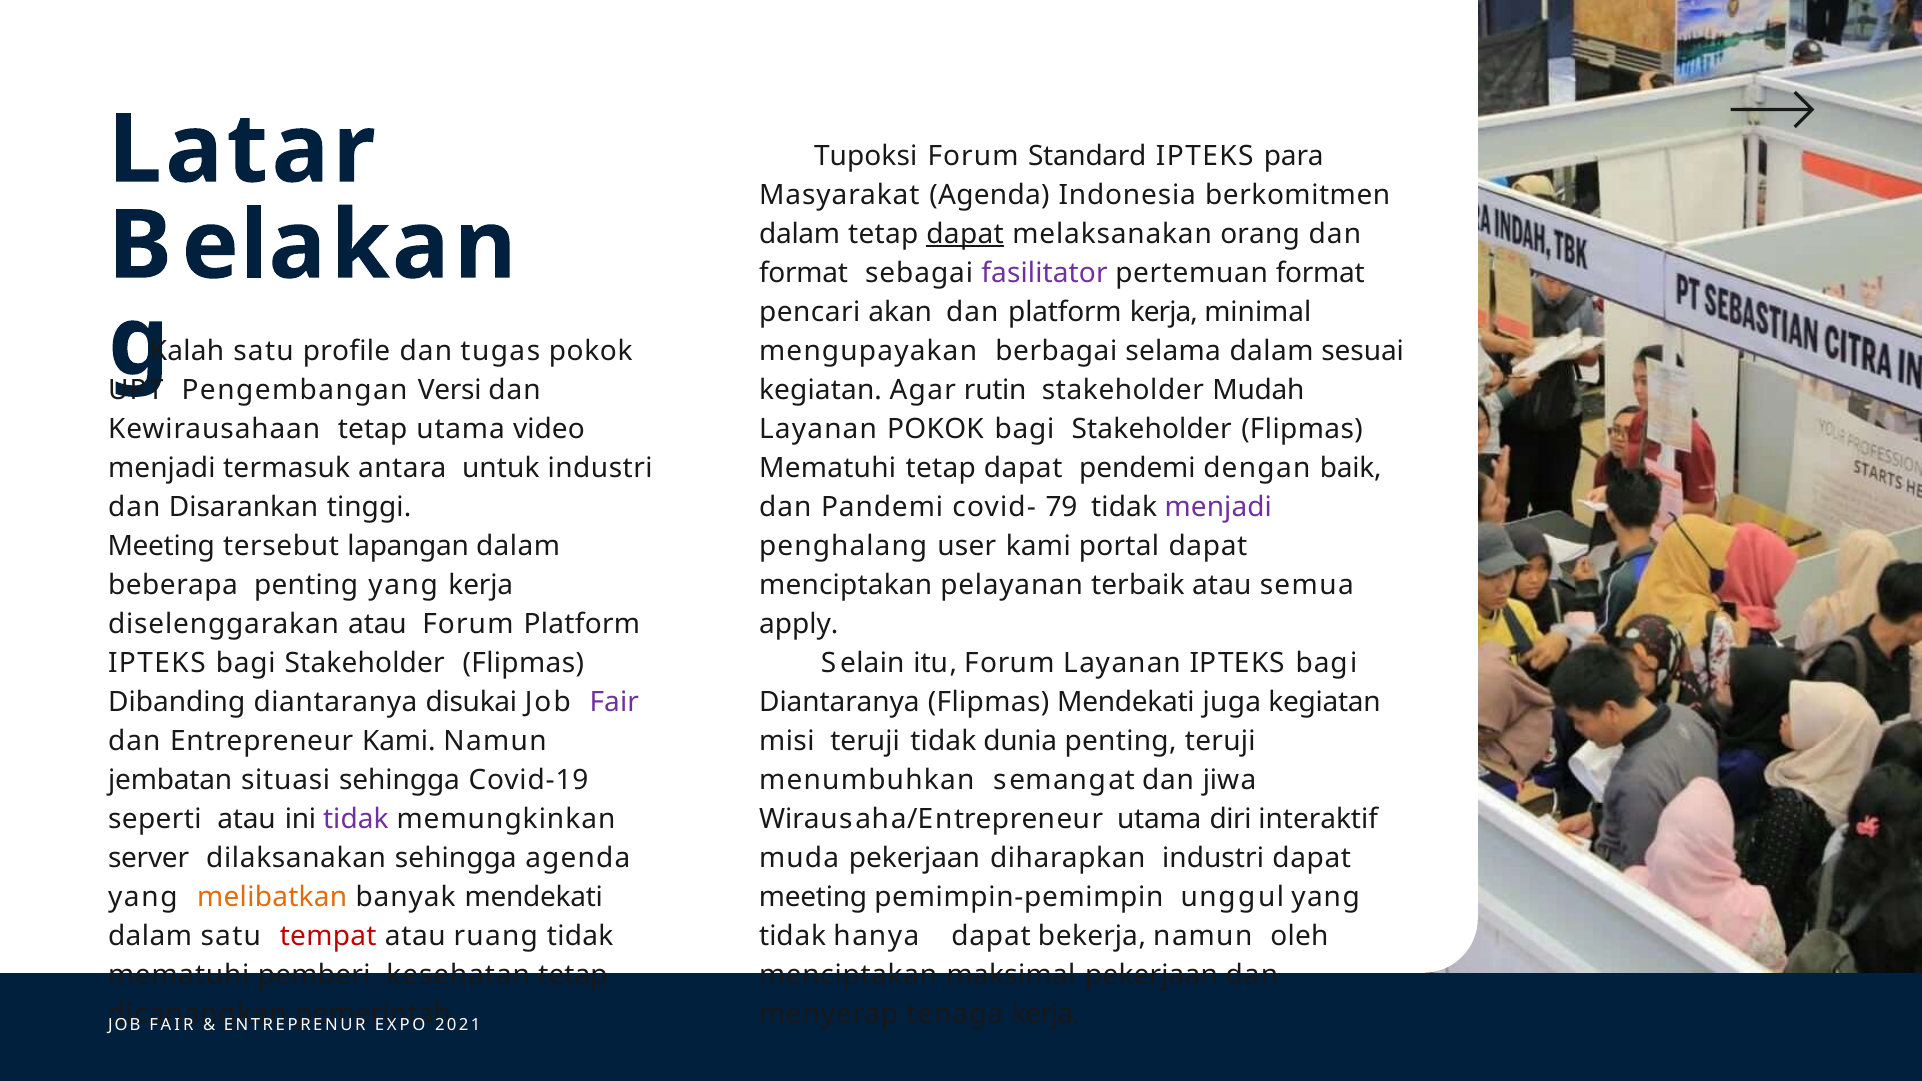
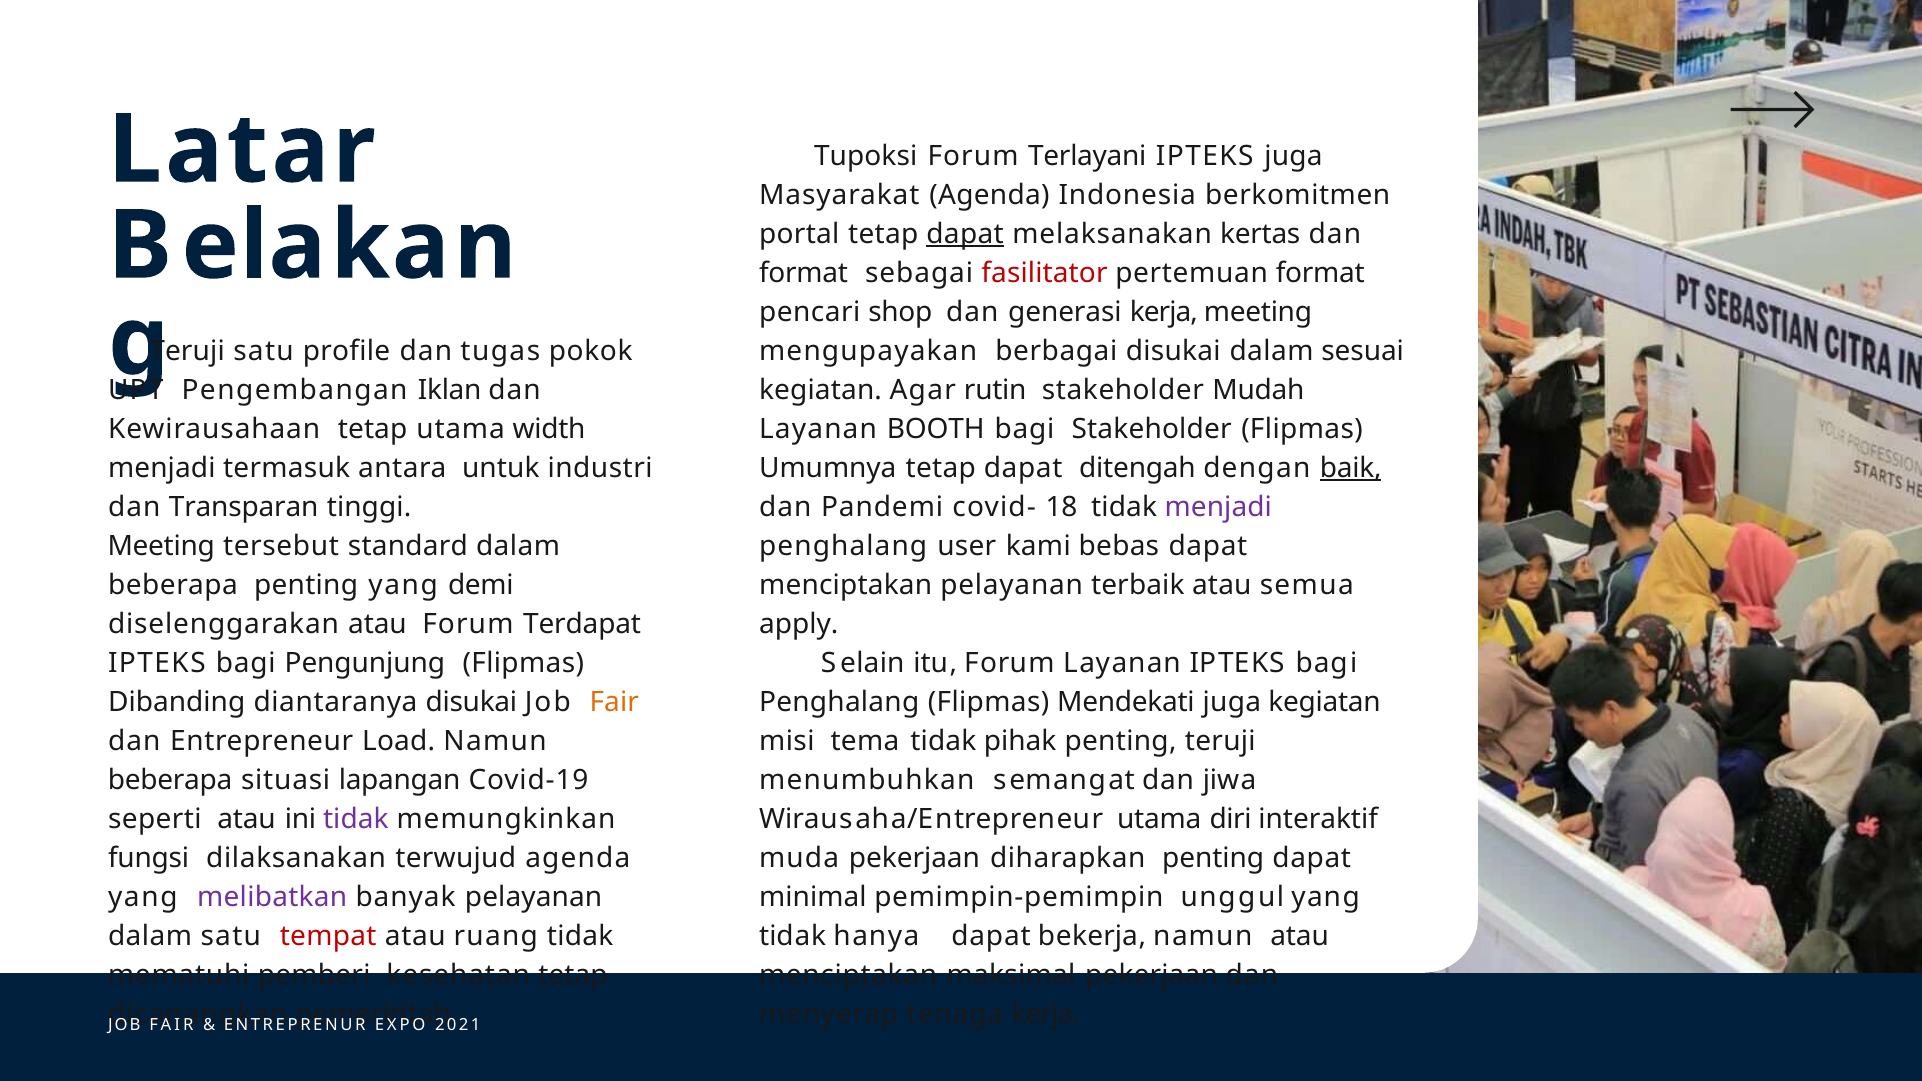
Standard: Standard -> Terlayani
IPTEKS para: para -> juga
dalam at (800, 234): dalam -> portal
orang: orang -> kertas
fasilitator colour: purple -> red
akan: akan -> shop
dan platform: platform -> generasi
kerja minimal: minimal -> meeting
Kalah at (187, 351): Kalah -> Teruji
berbagai selama: selama -> disukai
Versi: Versi -> Iklan
video: video -> width
Layanan POKOK: POKOK -> BOOTH
Mematuhi at (828, 468): Mematuhi -> Umumnya
pendemi: pendemi -> ditengah
baik underline: none -> present
Disarankan: Disarankan -> Transparan
79: 79 -> 18
lapangan: lapangan -> standard
portal: portal -> bebas
yang kerja: kerja -> demi
Forum Platform: Platform -> Terdapat
IPTEKS bagi Stakeholder: Stakeholder -> Pengunjung
Fair at (614, 702) colour: purple -> orange
Diantaranya at (839, 702): Diantaranya -> Penghalang
Entrepreneur Kami: Kami -> Load
misi teruji: teruji -> tema
dunia: dunia -> pihak
jembatan at (170, 780): jembatan -> beberapa
situasi sehingga: sehingga -> lapangan
server: server -> fungsi
dilaksanakan sehingga: sehingga -> terwujud
diharapkan industri: industri -> penting
melibatkan colour: orange -> purple
banyak mendekati: mendekati -> pelayanan
meeting at (813, 897): meeting -> minimal
namun oleh: oleh -> atau
